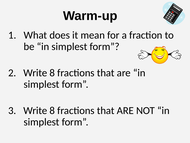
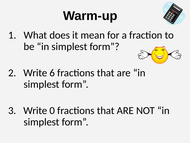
2 Write 8: 8 -> 6
3 Write 8: 8 -> 0
